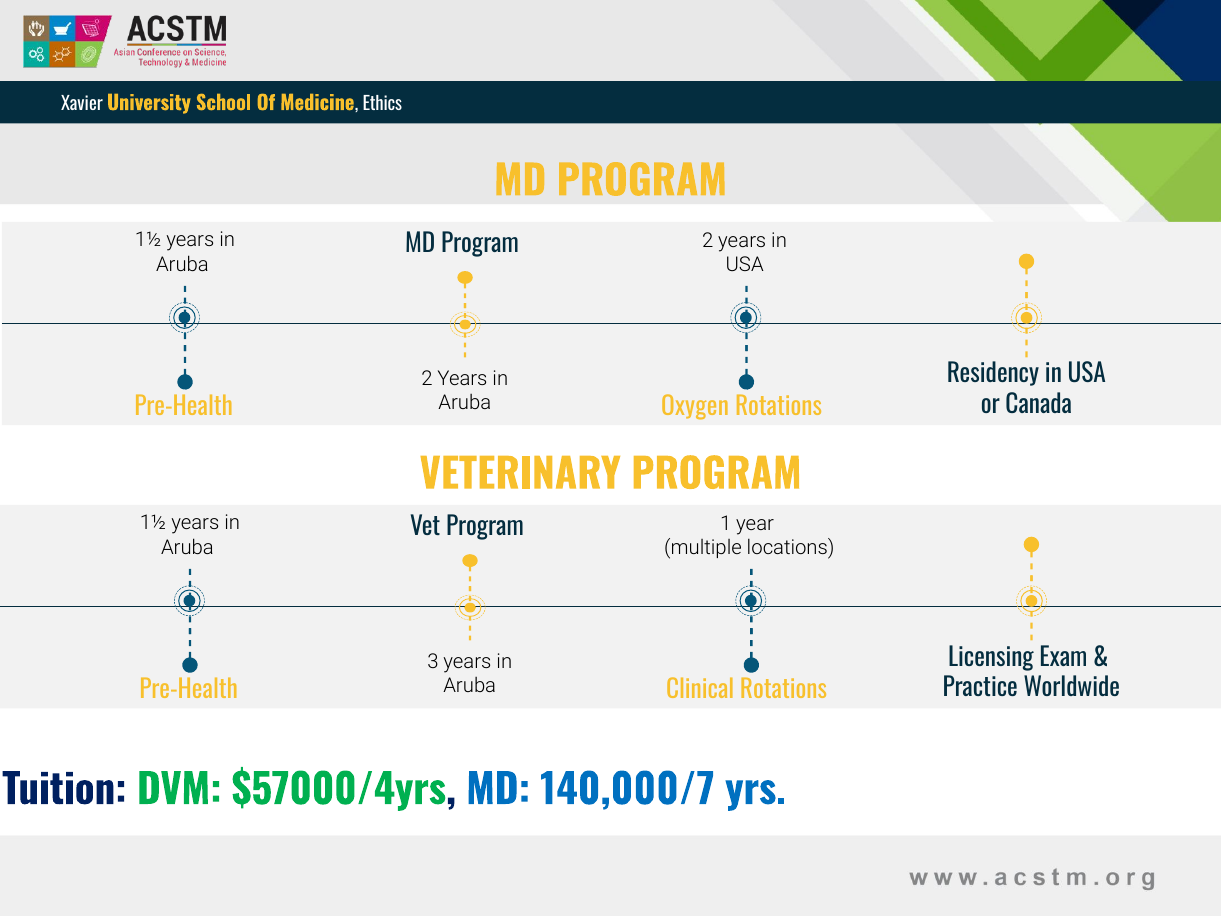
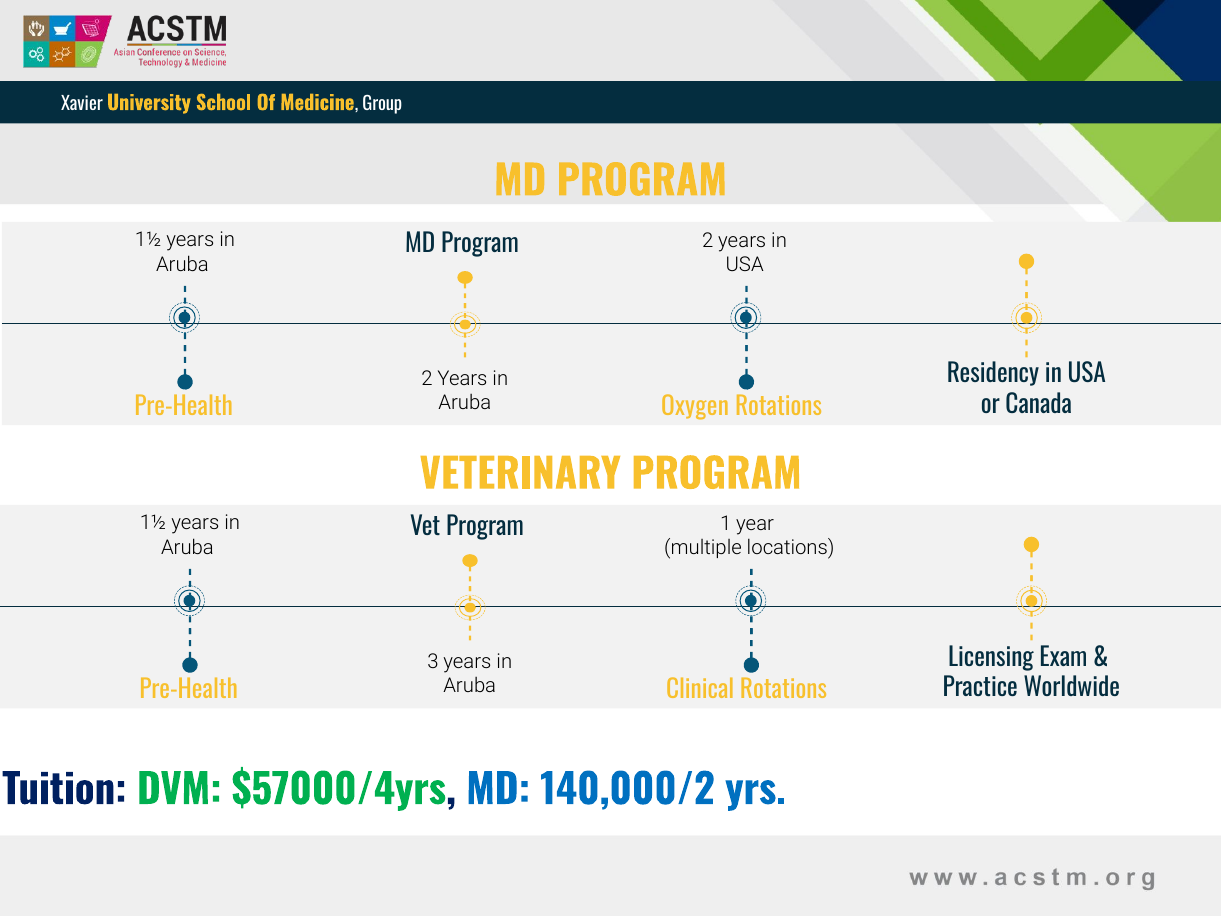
Ethics: Ethics -> Group
140,000/7: 140,000/7 -> 140,000/2
